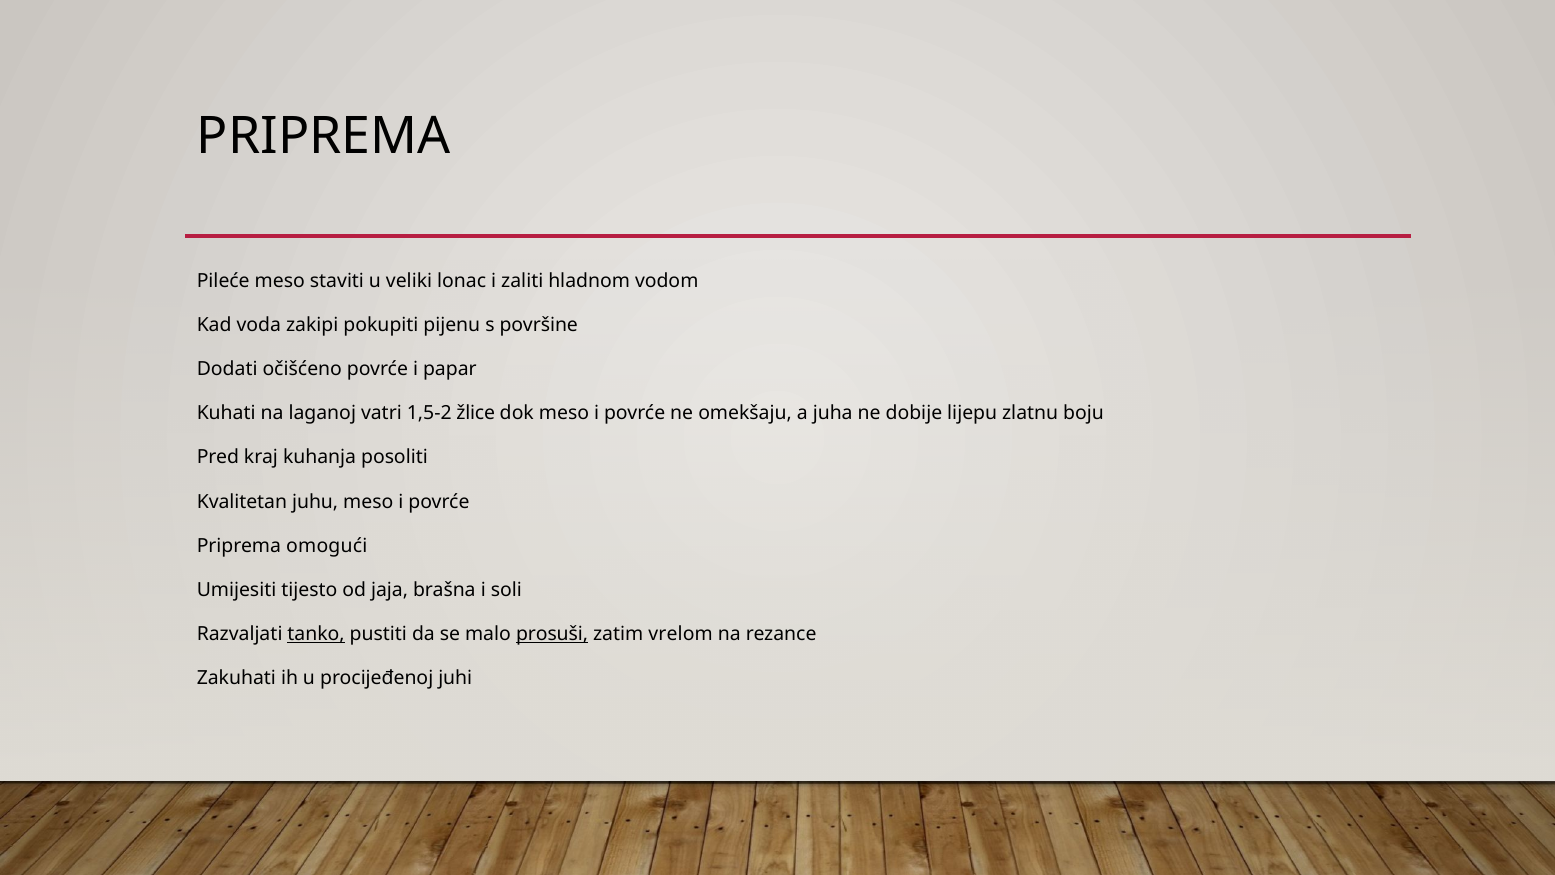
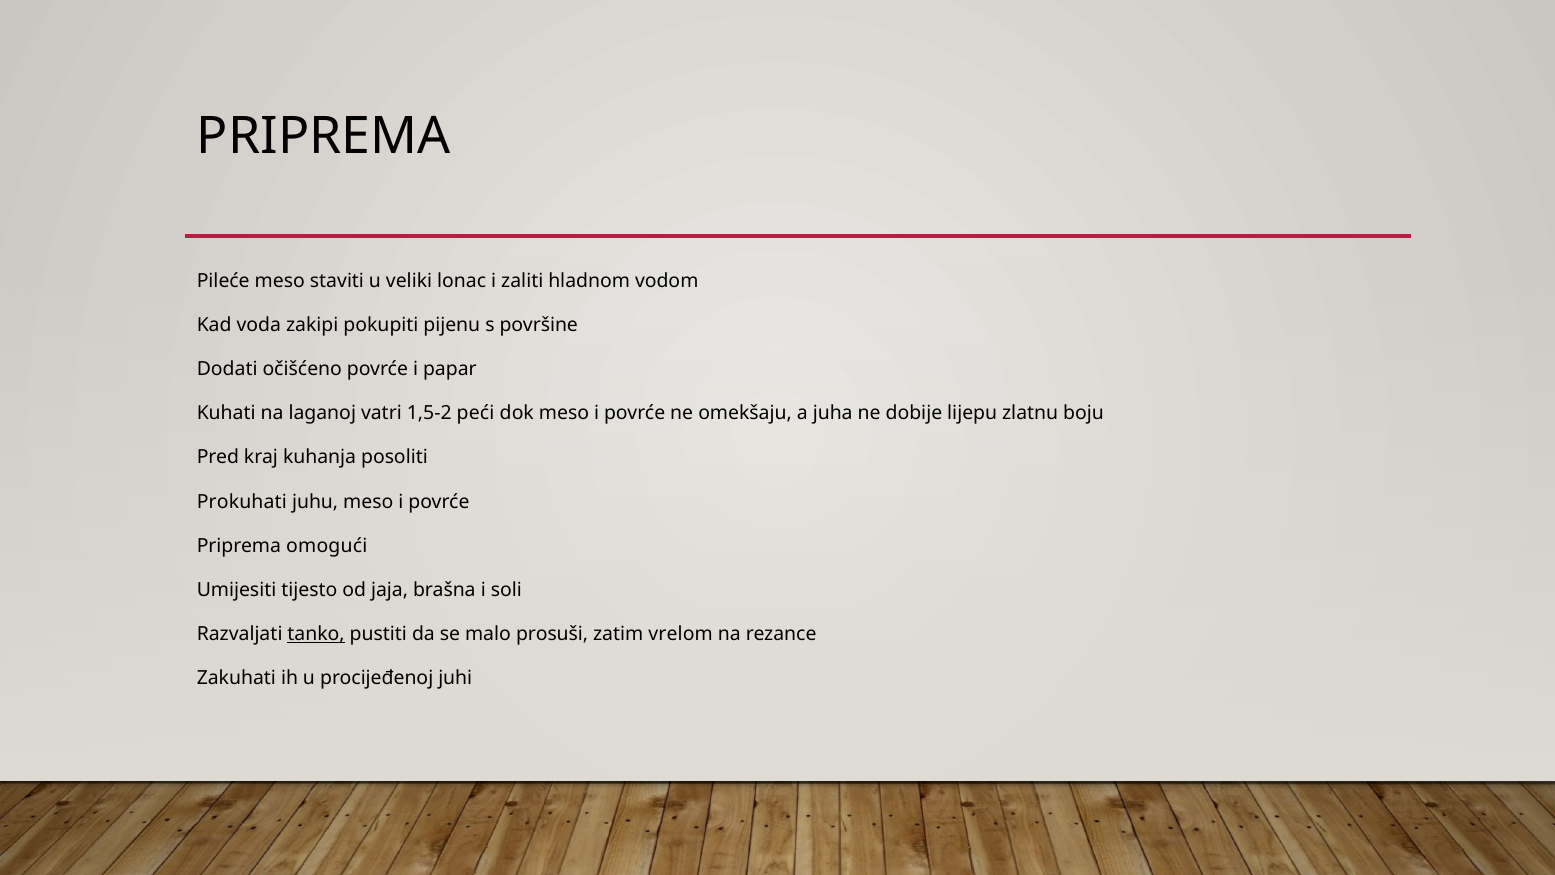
žlice: žlice -> peći
Kvalitetan: Kvalitetan -> Prokuhati
prosuši underline: present -> none
